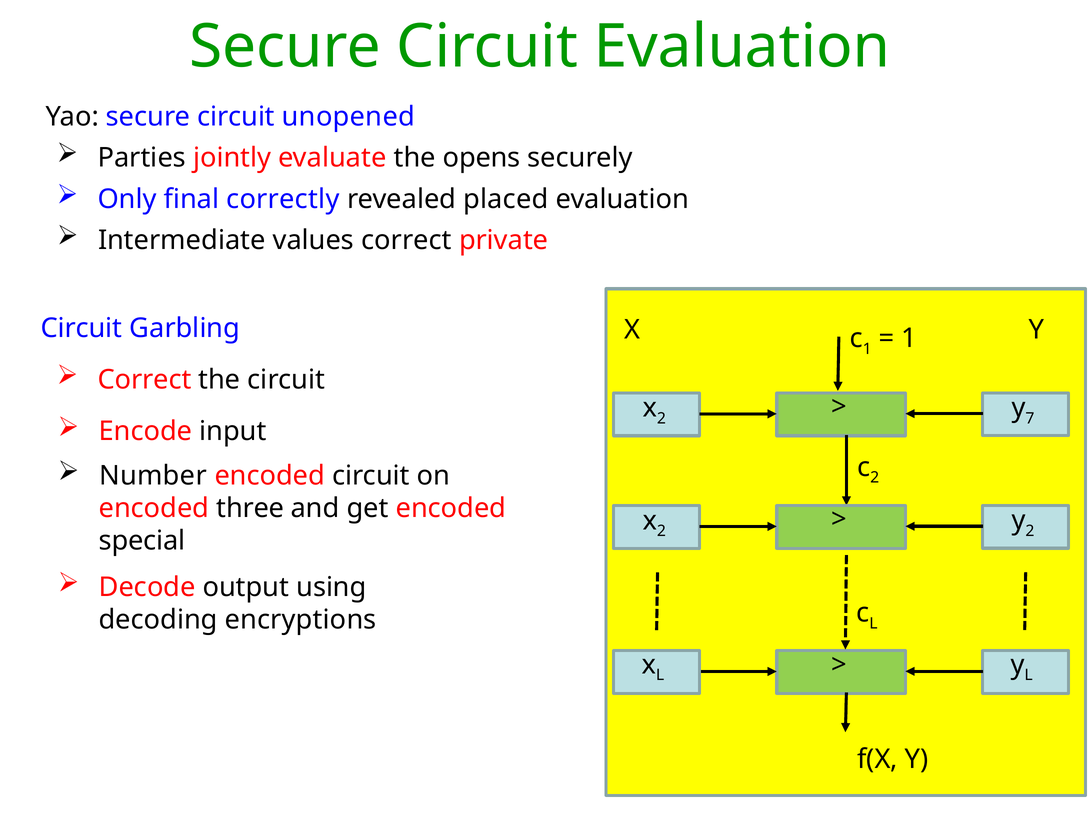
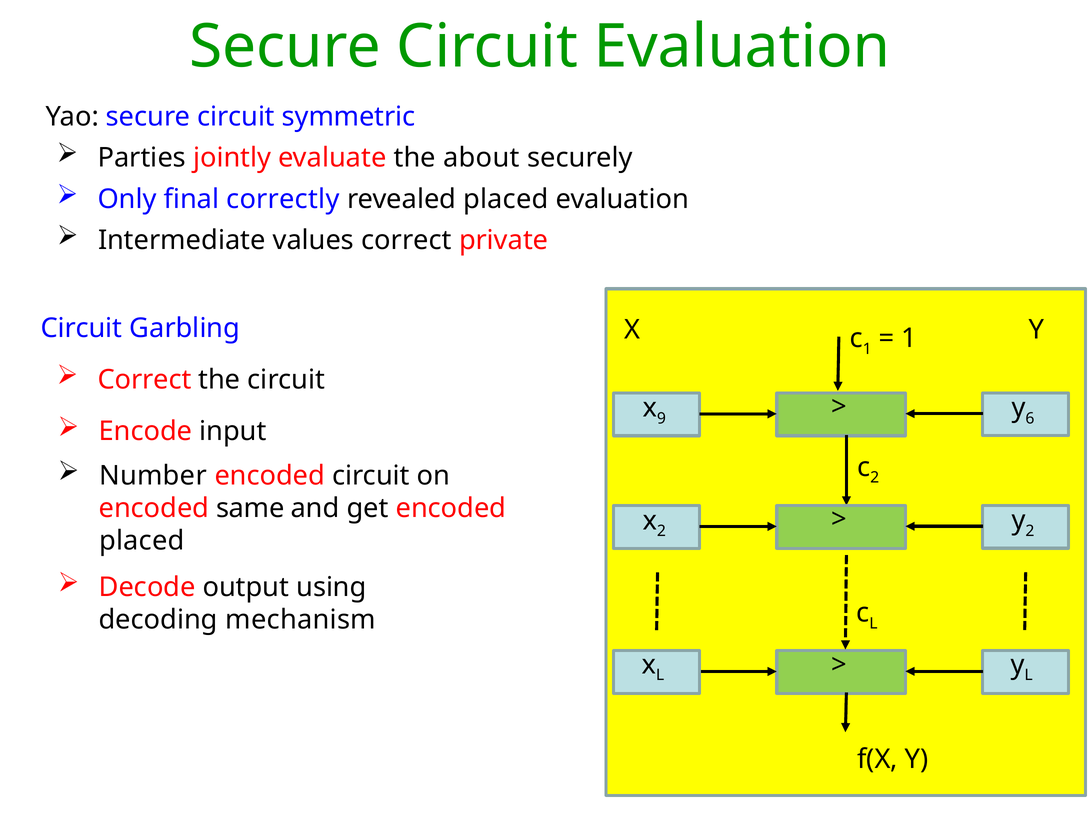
unopened: unopened -> symmetric
opens: opens -> about
2 at (661, 418): 2 -> 9
7: 7 -> 6
three: three -> same
special at (142, 541): special -> placed
encryptions: encryptions -> mechanism
